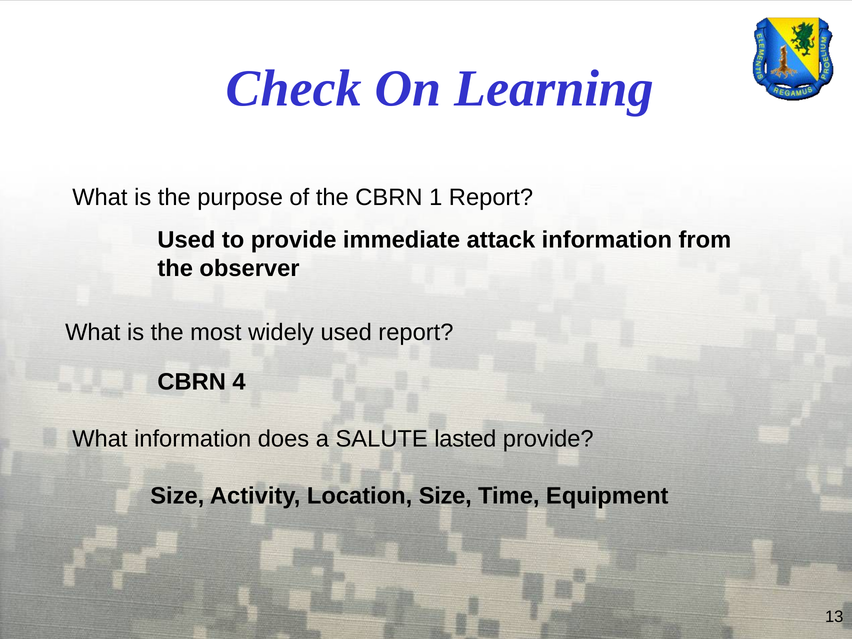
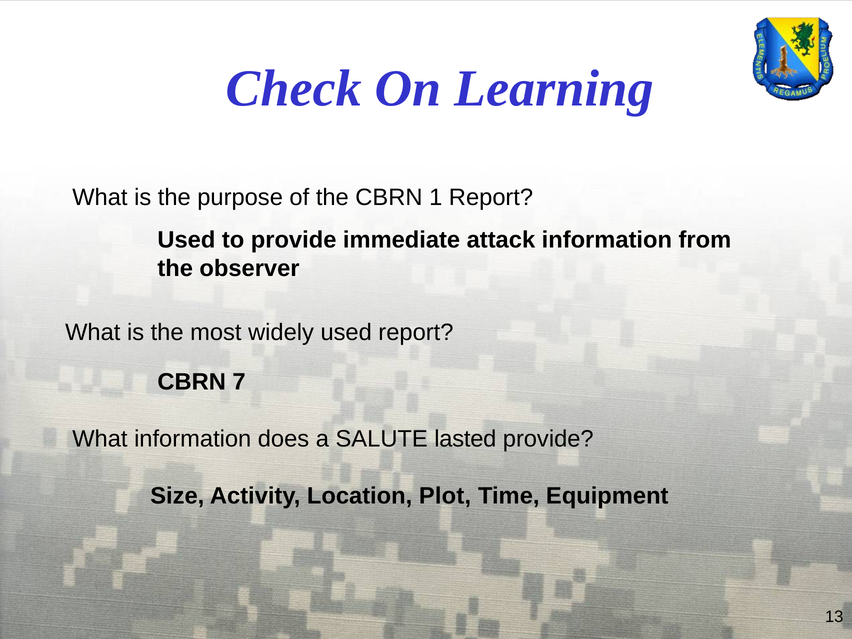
4: 4 -> 7
Location Size: Size -> Plot
